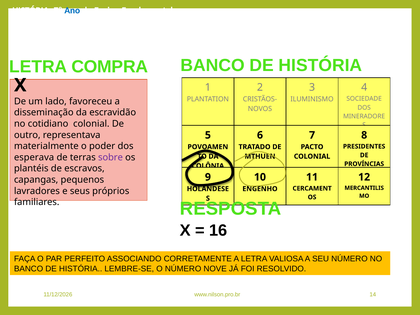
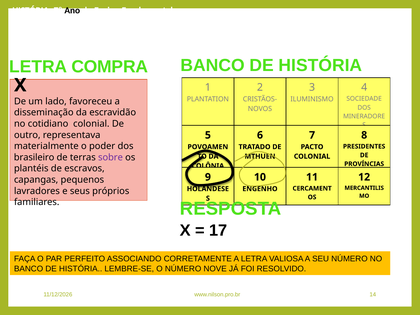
Ano colour: blue -> black
esperava: esperava -> brasileiro
16: 16 -> 17
